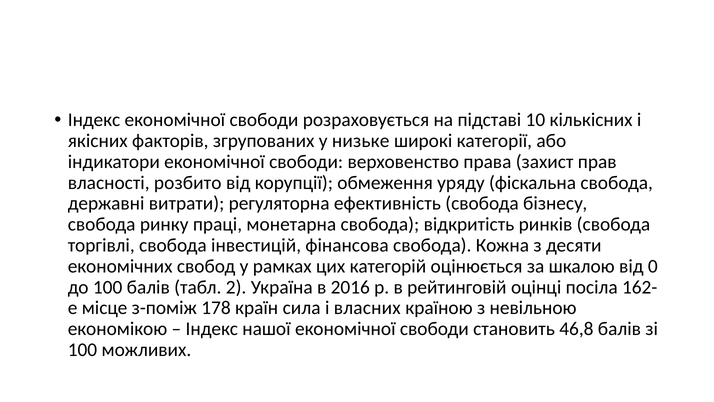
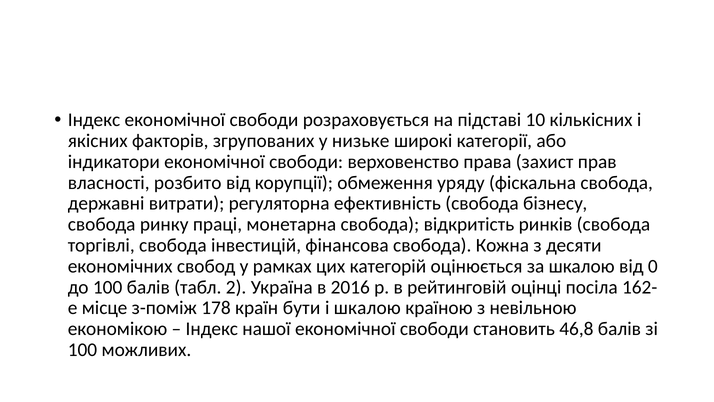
сила: сила -> бути
і власних: власних -> шкалою
